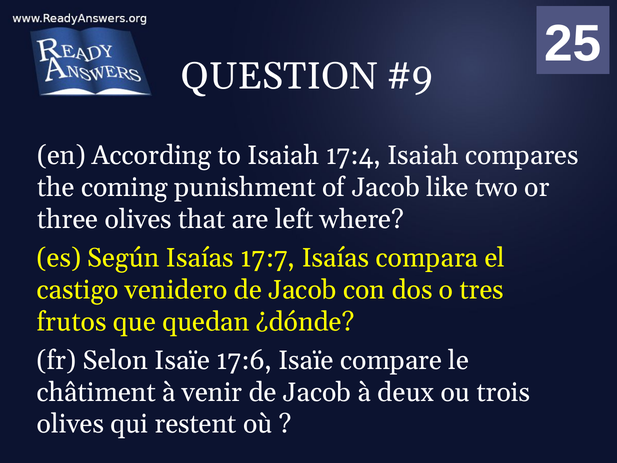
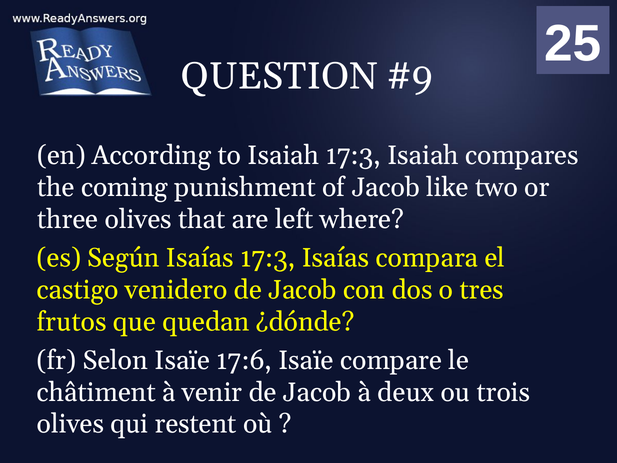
Isaiah 17:4: 17:4 -> 17:3
Isaías 17:7: 17:7 -> 17:3
